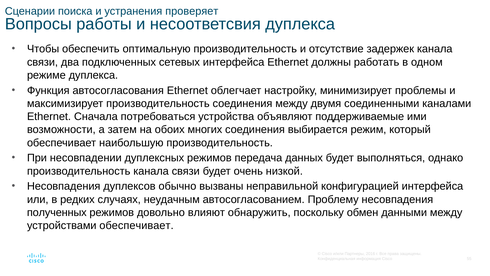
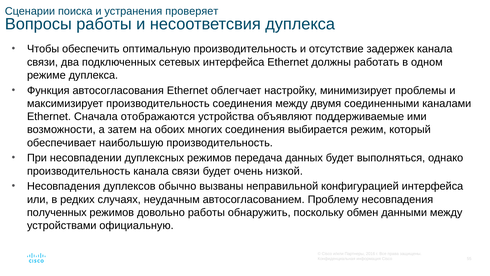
потребоваться: потребоваться -> отображаются
довольно влияют: влияют -> работы
устройствами обеспечивает: обеспечивает -> официальную
